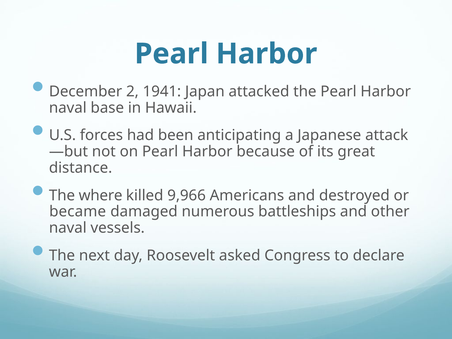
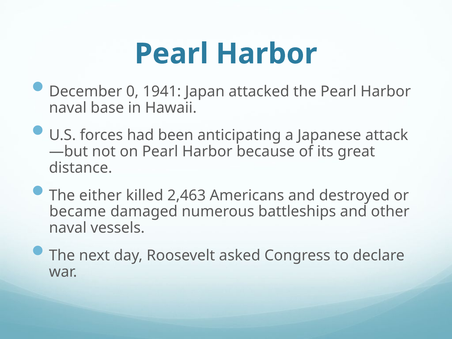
2: 2 -> 0
where: where -> either
9,966: 9,966 -> 2,463
